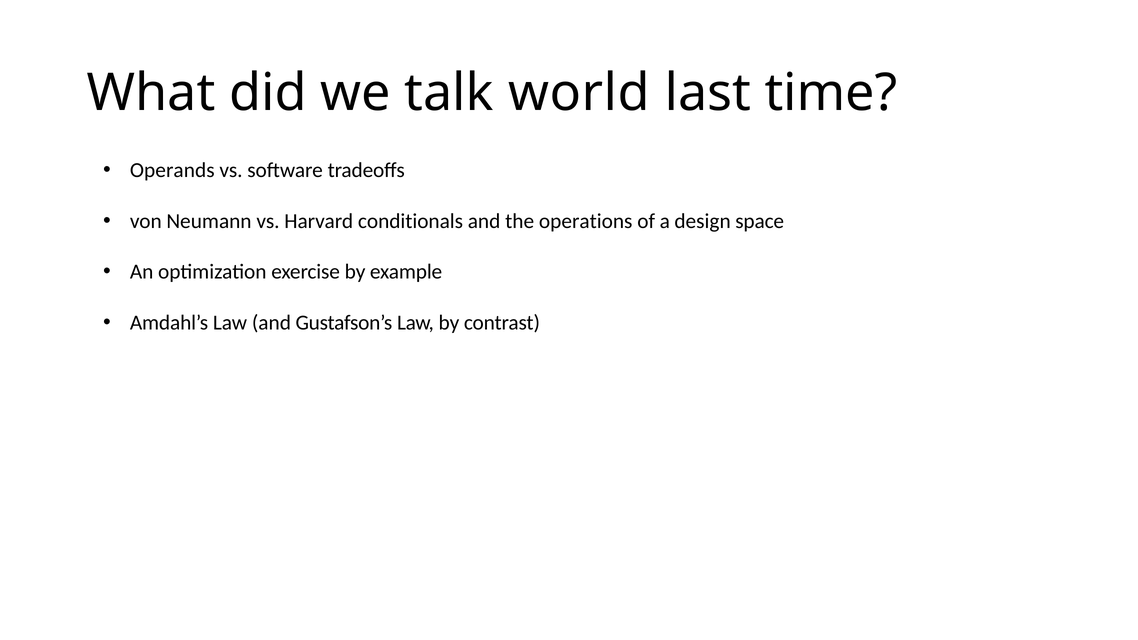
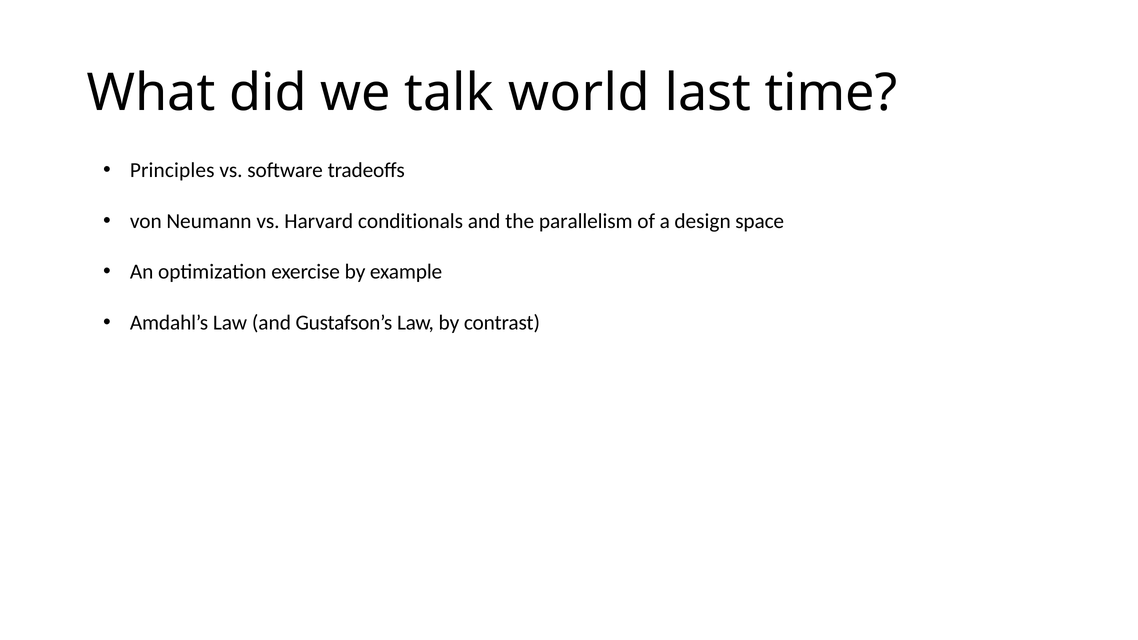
Operands: Operands -> Principles
operations: operations -> parallelism
